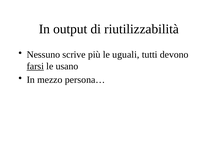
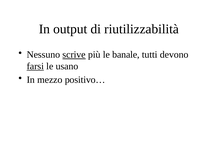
scrive underline: none -> present
uguali: uguali -> banale
persona…: persona… -> positivo…
